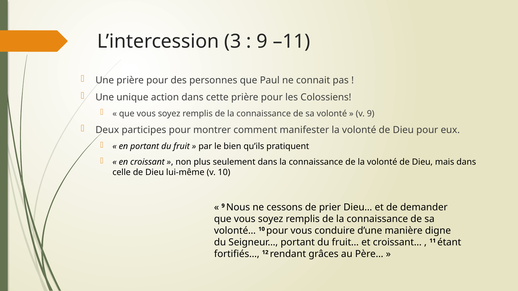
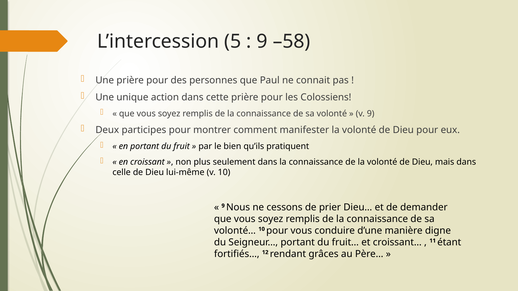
3: 3 -> 5
–11: –11 -> –58
